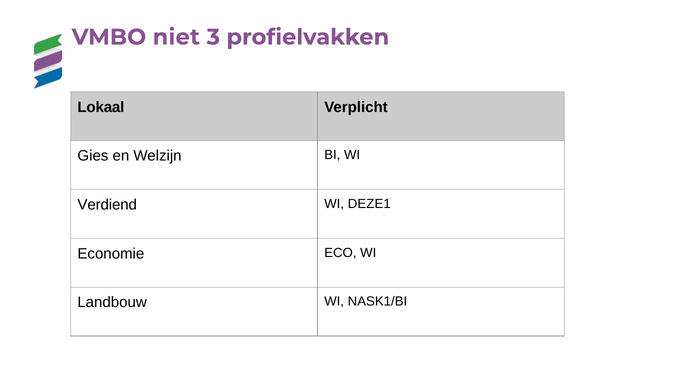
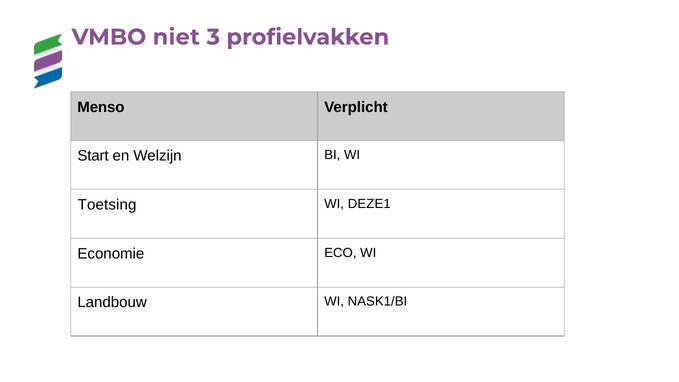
Lokaal: Lokaal -> Menso
Gies: Gies -> Start
Verdiend: Verdiend -> Toetsing
